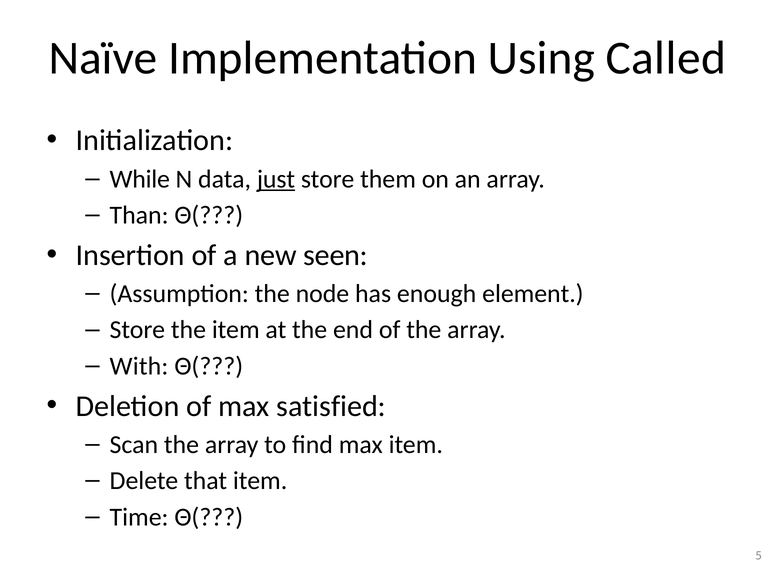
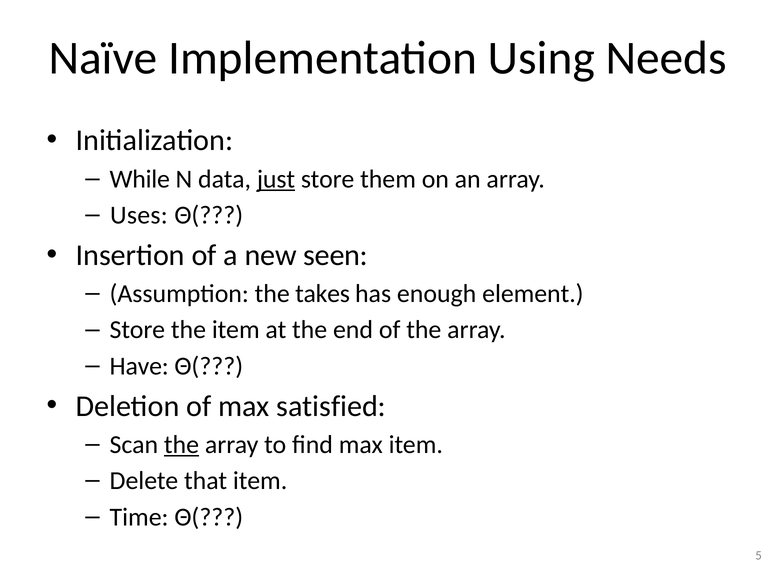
Called: Called -> Needs
Than: Than -> Uses
node: node -> takes
With: With -> Have
the at (181, 445) underline: none -> present
